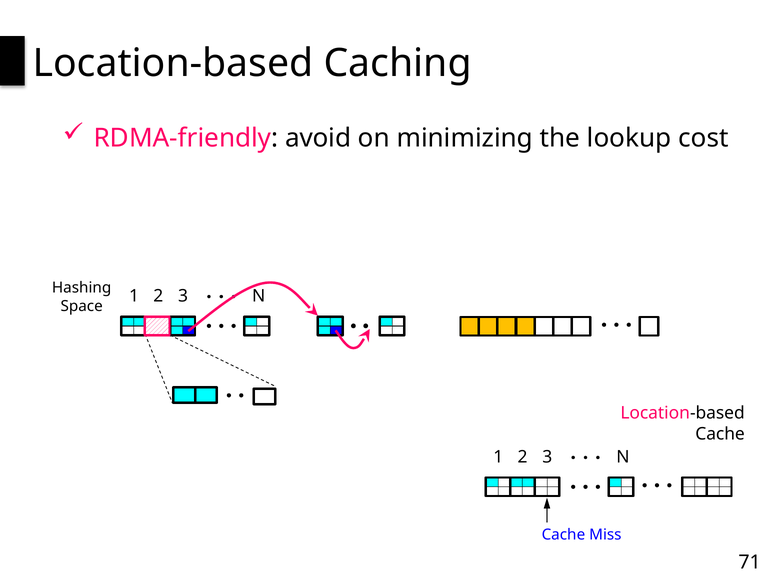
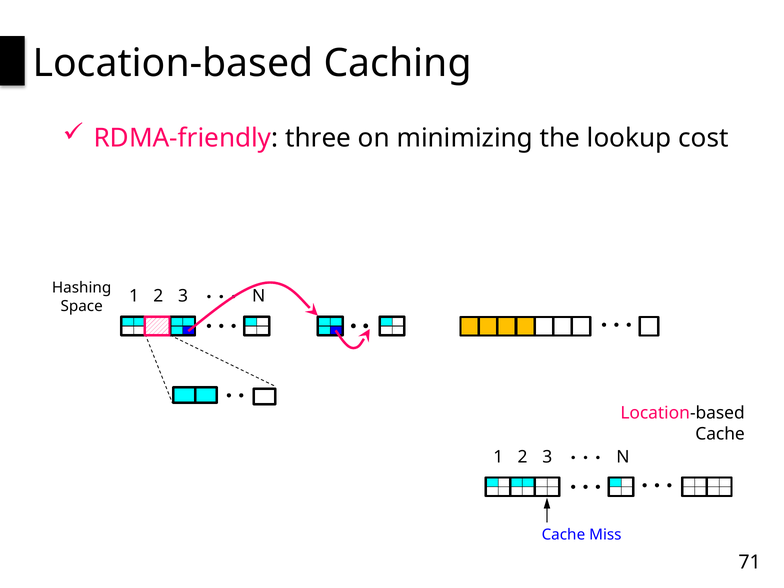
avoid: avoid -> three
